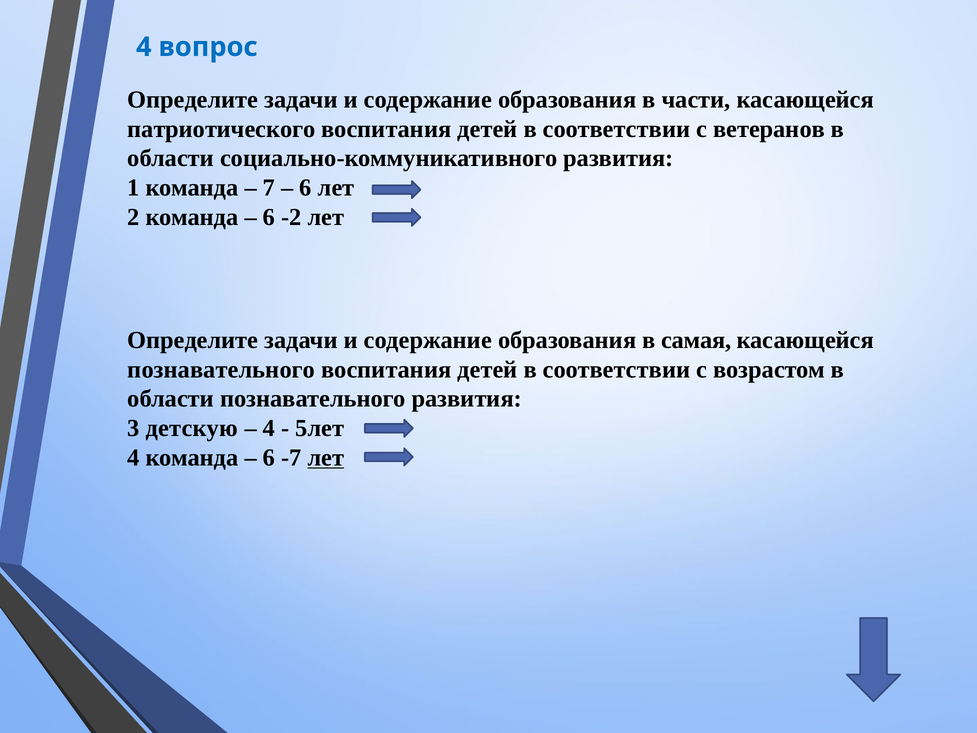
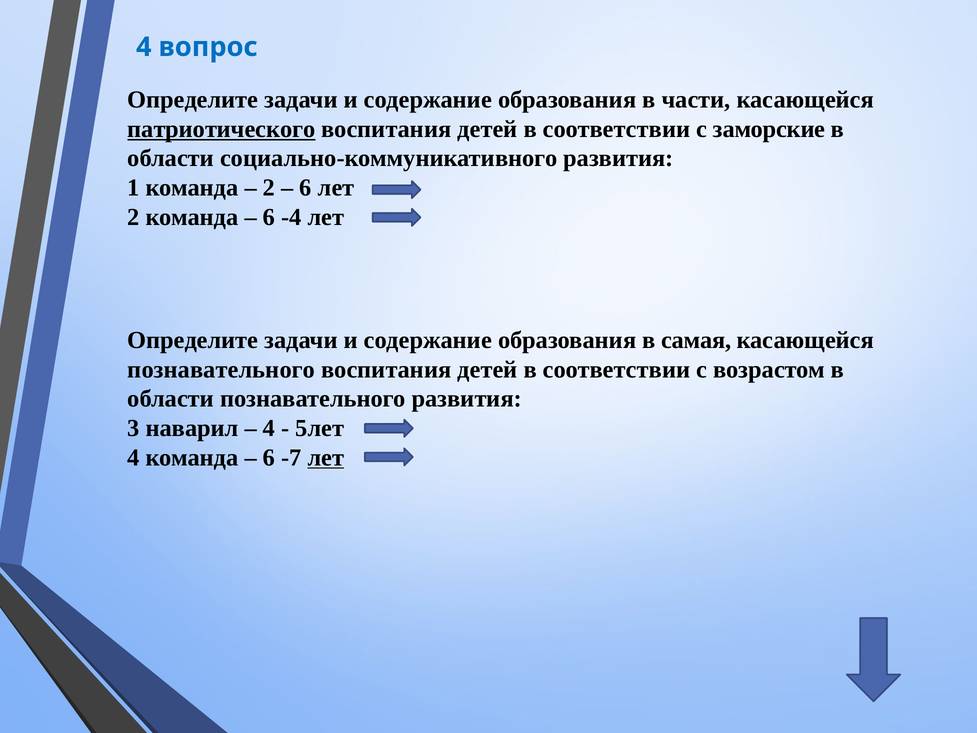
патриотического underline: none -> present
ветеранов: ветеранов -> заморские
7 at (269, 188): 7 -> 2
-2: -2 -> -4
детскую: детскую -> наварил
